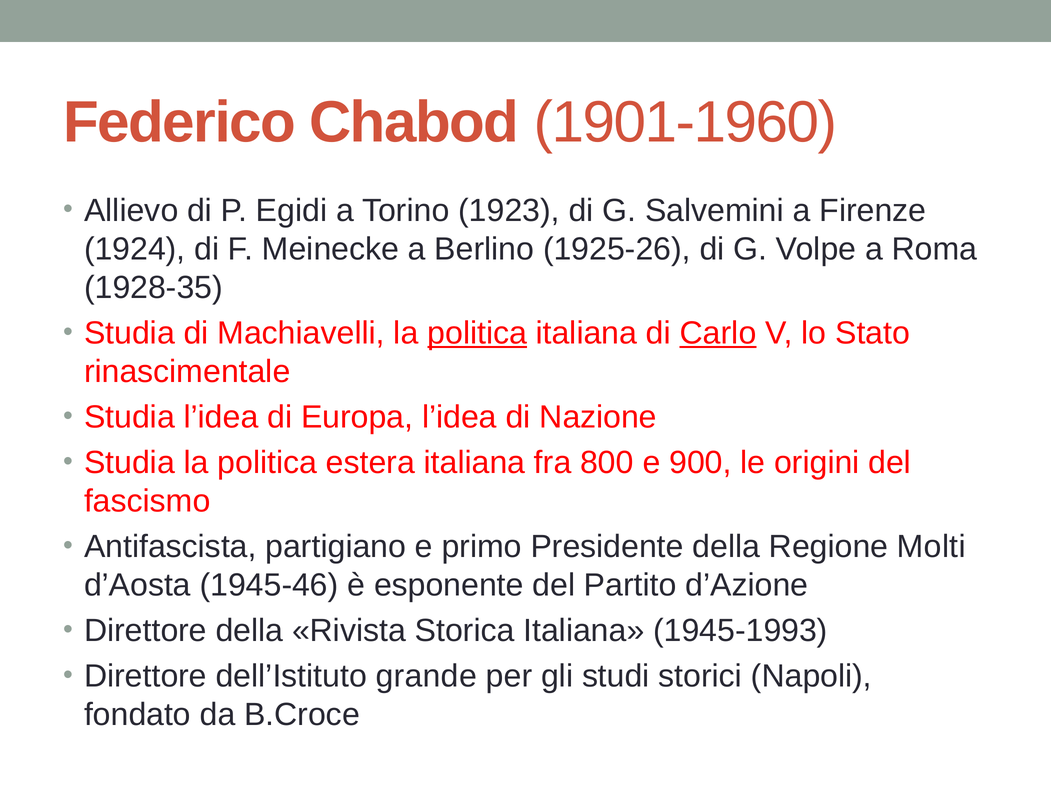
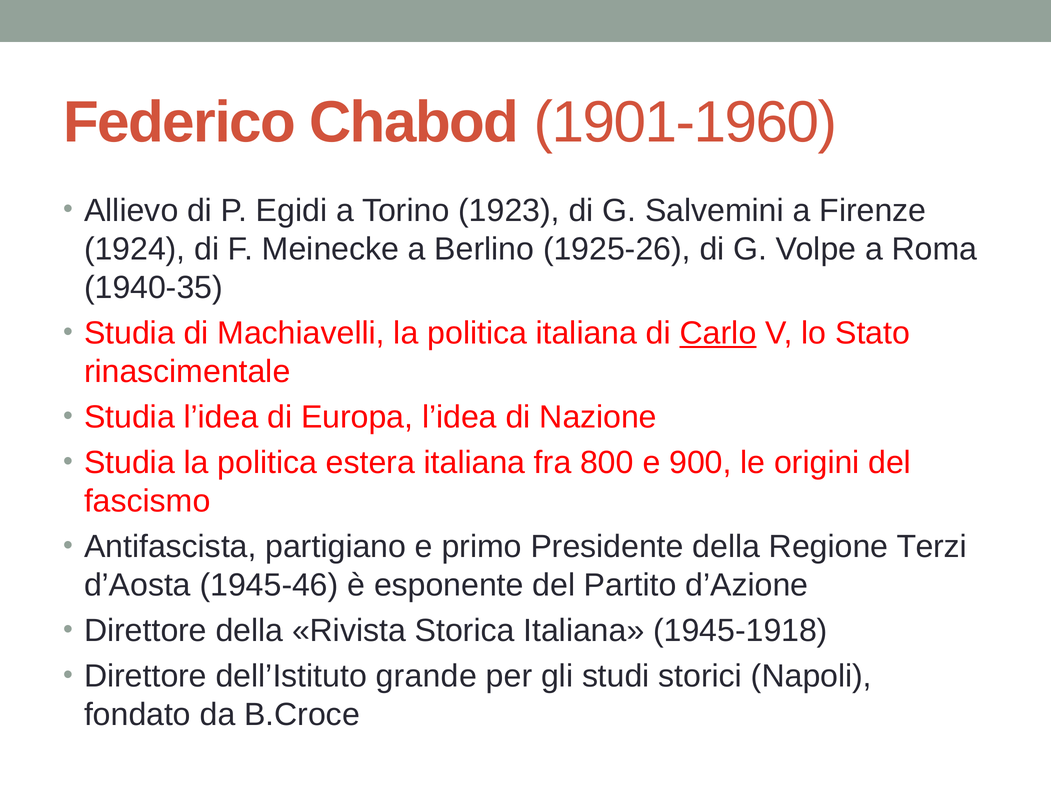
1928-35: 1928-35 -> 1940-35
politica at (477, 333) underline: present -> none
Molti: Molti -> Terzi
1945-1993: 1945-1993 -> 1945-1918
